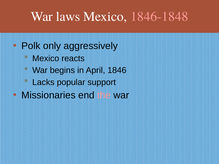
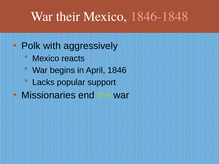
laws: laws -> their
only: only -> with
the colour: pink -> light green
